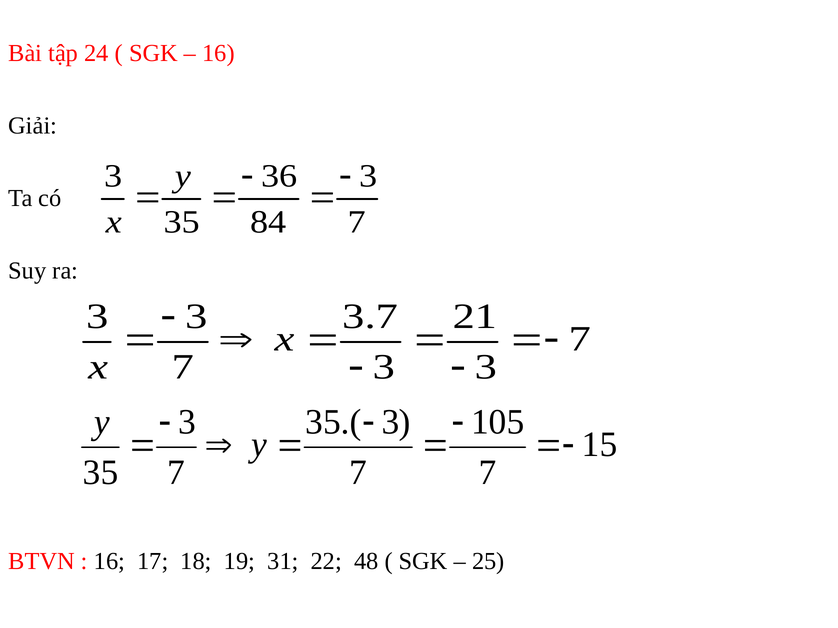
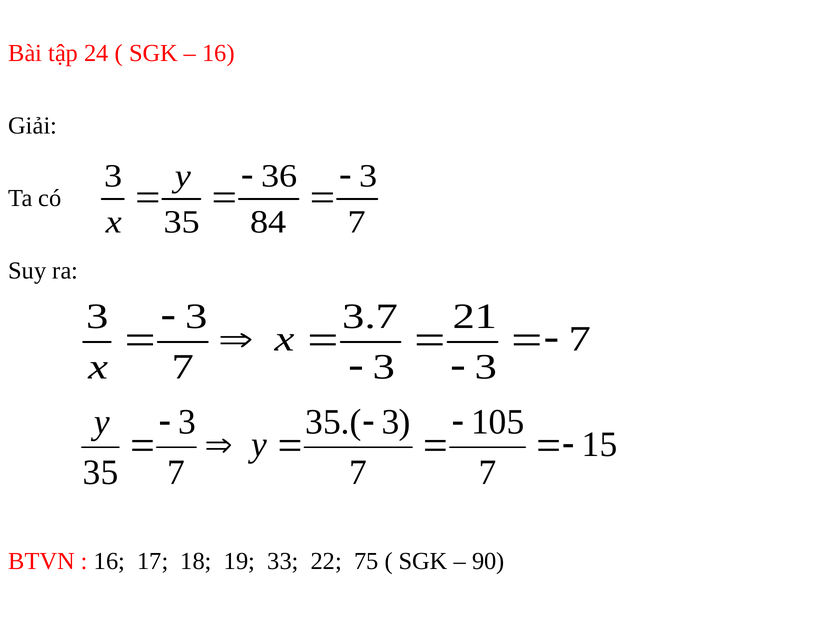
31: 31 -> 33
48: 48 -> 75
25: 25 -> 90
